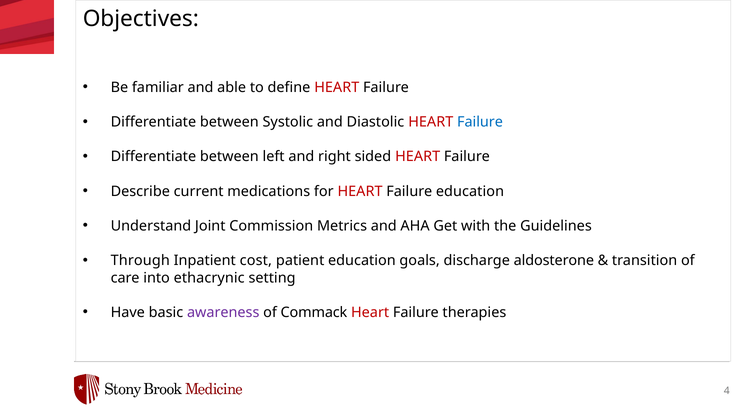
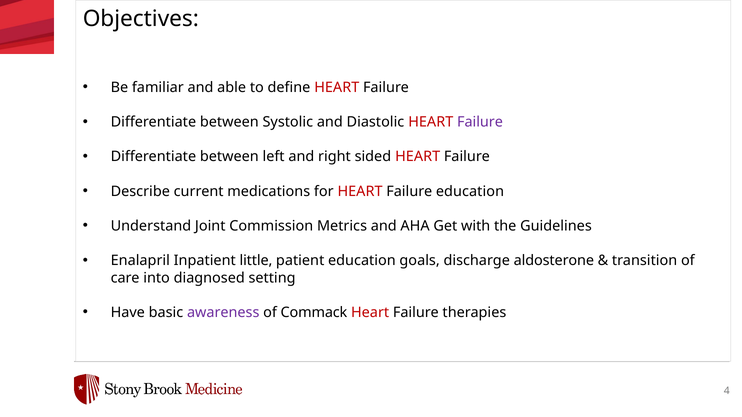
Failure at (480, 122) colour: blue -> purple
Through: Through -> Enalapril
cost: cost -> little
ethacrynic: ethacrynic -> diagnosed
